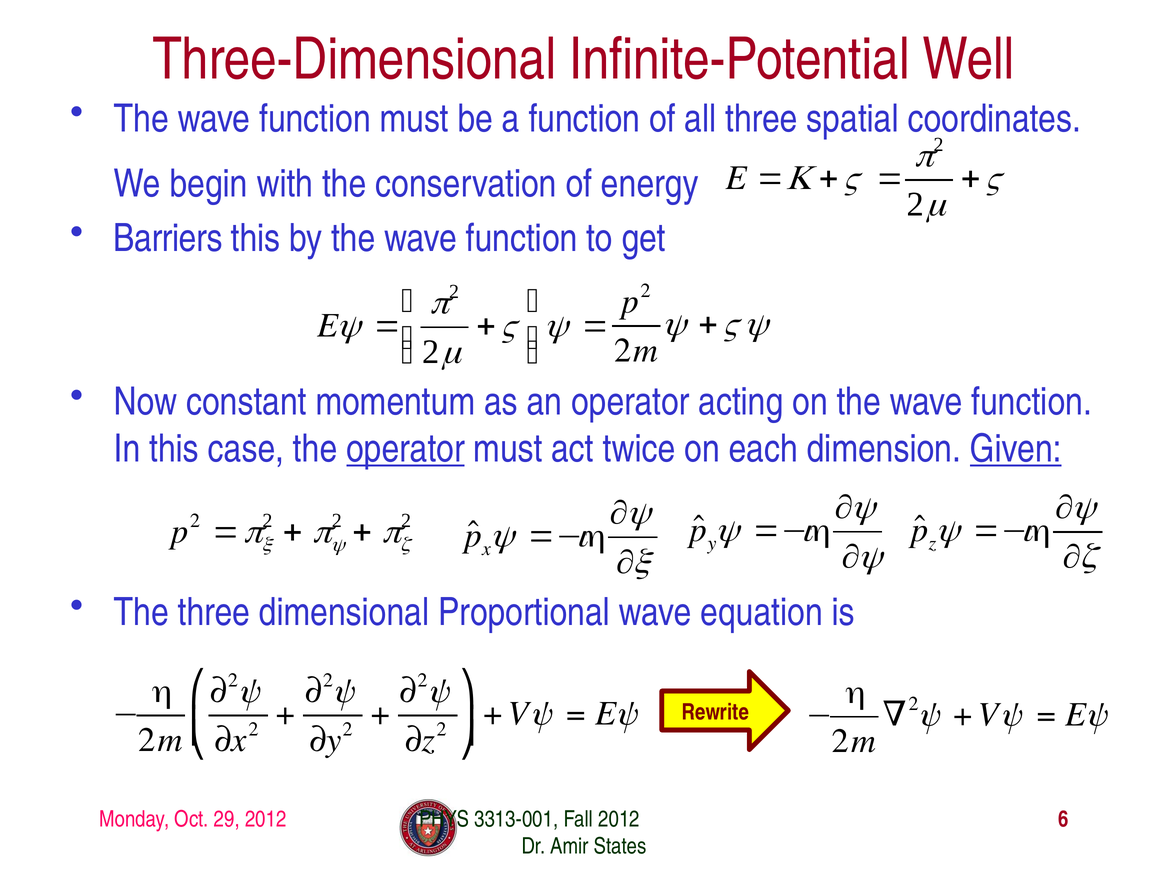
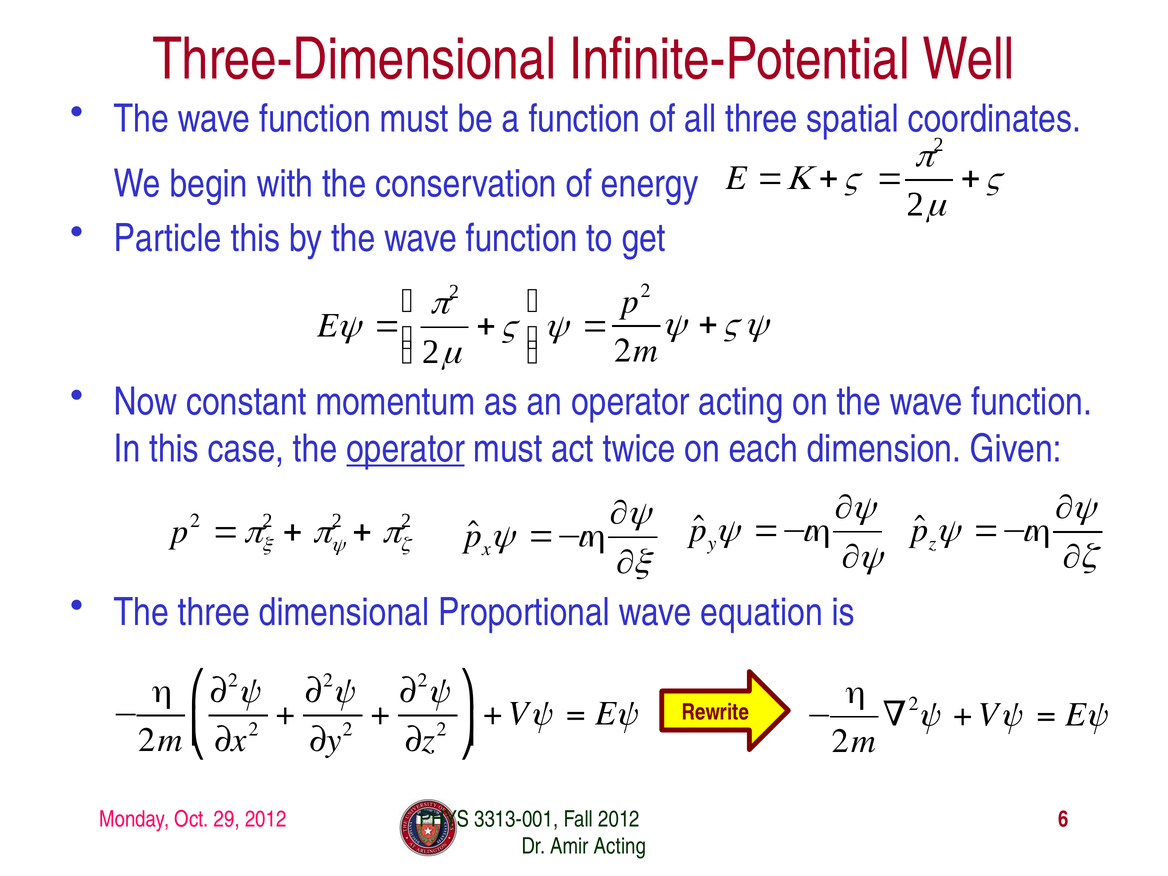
Barriers: Barriers -> Particle
Given underline: present -> none
Amir States: States -> Acting
